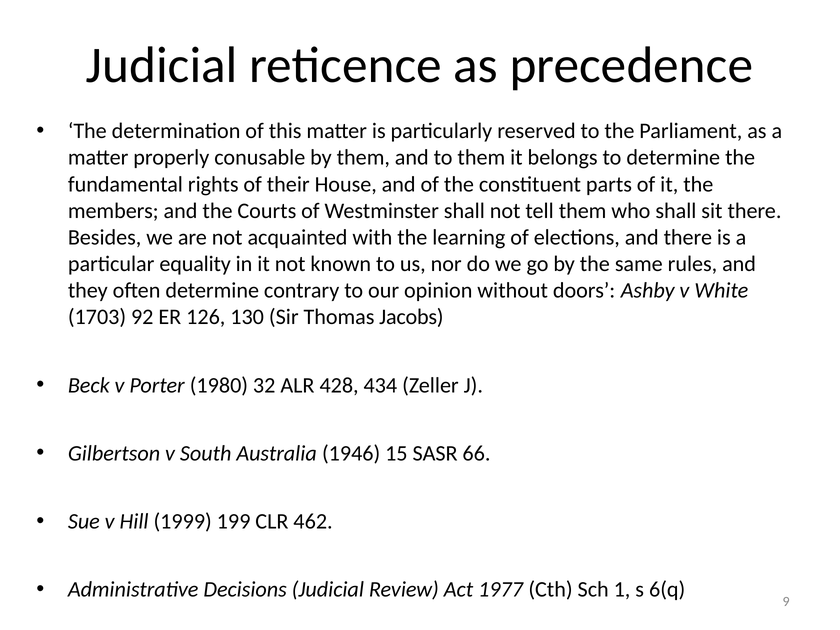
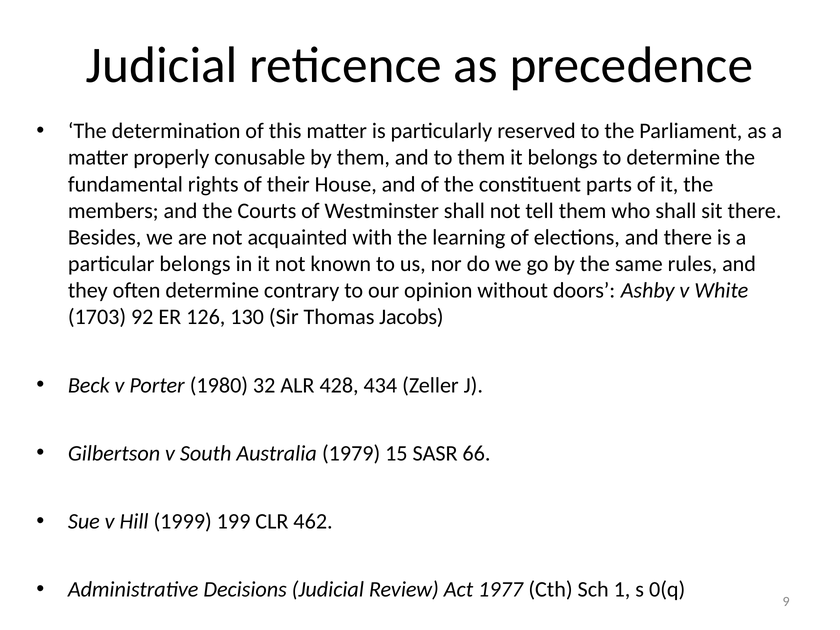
particular equality: equality -> belongs
1946: 1946 -> 1979
6(q: 6(q -> 0(q
